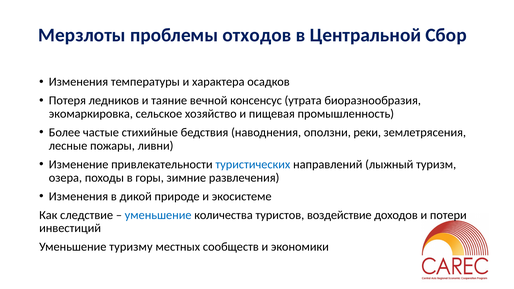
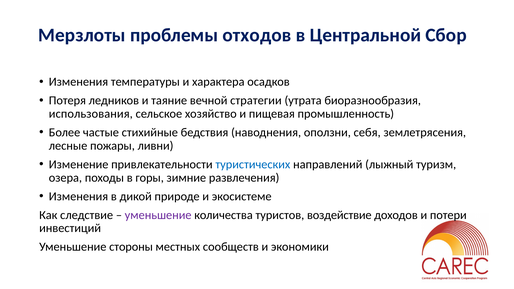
консенсус: консенсус -> стратегии
экомаркировка: экомаркировка -> использования
реки: реки -> себя
уменьшение at (158, 215) colour: blue -> purple
туризму: туризму -> стороны
